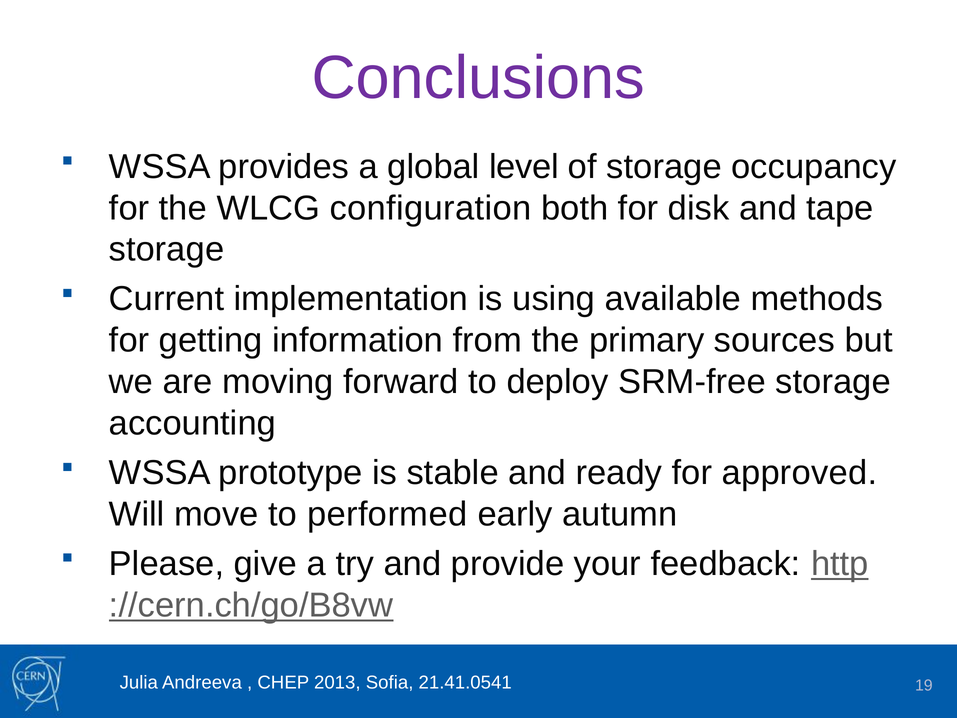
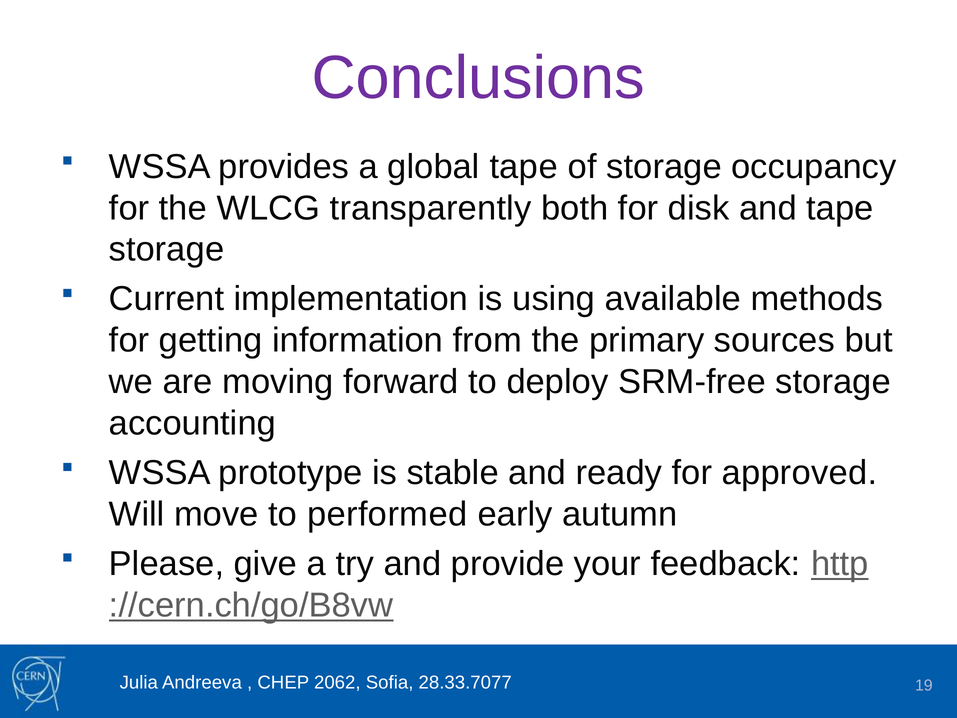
global level: level -> tape
configuration: configuration -> transparently
2013: 2013 -> 2062
21.41.0541: 21.41.0541 -> 28.33.7077
